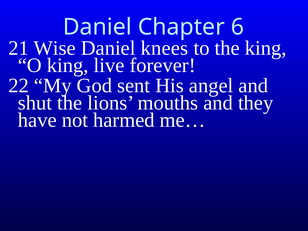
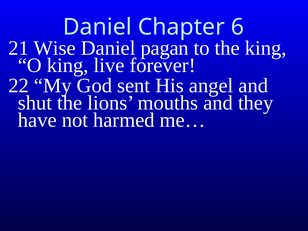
knees: knees -> pagan
